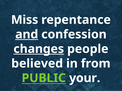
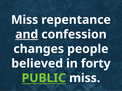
changes underline: present -> none
from: from -> forty
your at (85, 78): your -> miss
